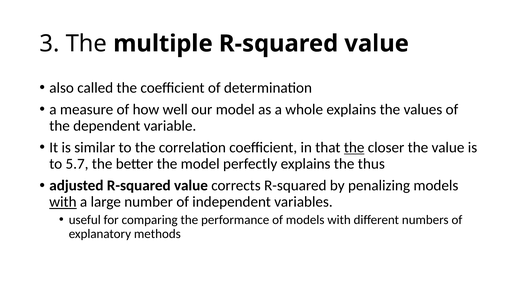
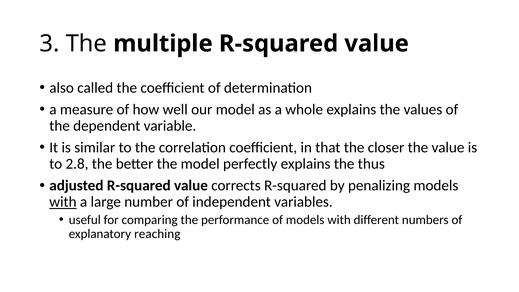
the at (354, 147) underline: present -> none
5.7: 5.7 -> 2.8
methods: methods -> reaching
